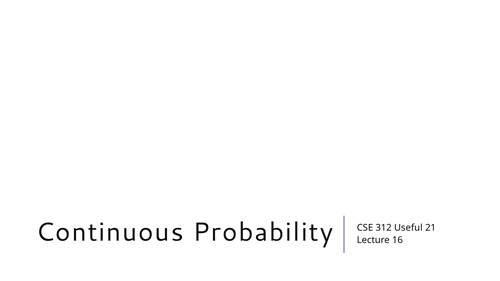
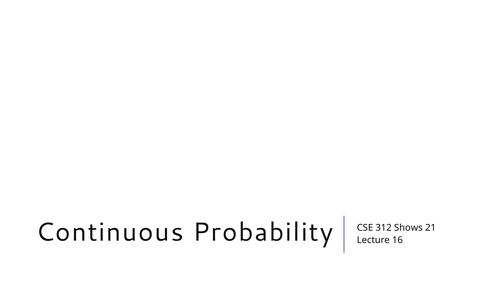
Useful: Useful -> Shows
